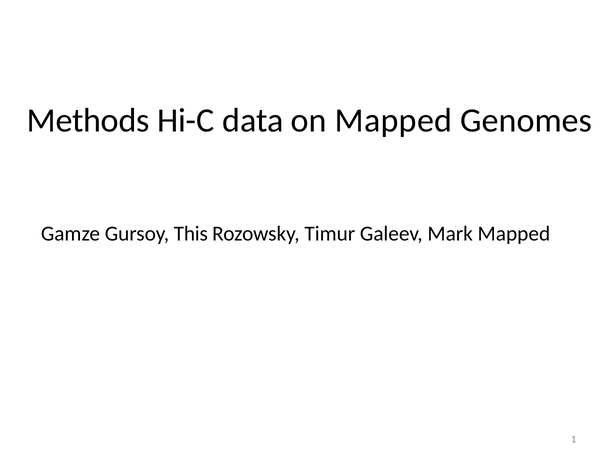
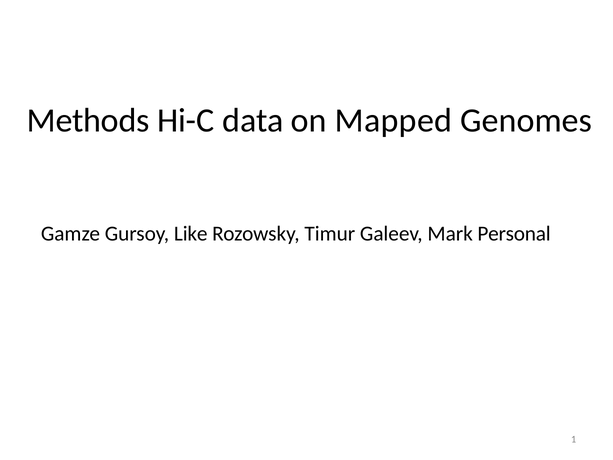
This: This -> Like
Mark Mapped: Mapped -> Personal
